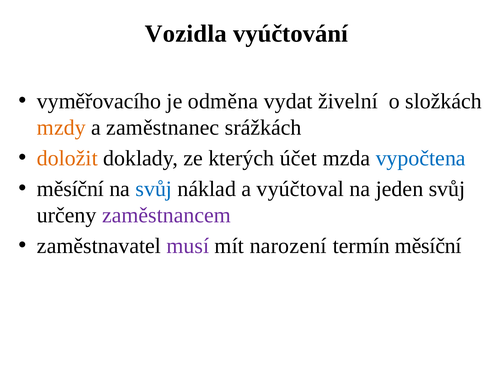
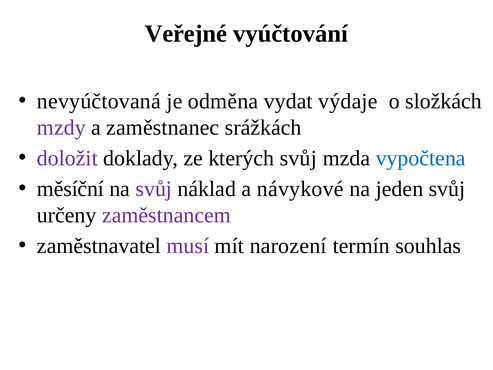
Vozidla: Vozidla -> Veřejné
vyměřovacího: vyměřovacího -> nevyúčtovaná
živelní: živelní -> výdaje
mzdy colour: orange -> purple
doložit colour: orange -> purple
kterých účet: účet -> svůj
svůj at (154, 189) colour: blue -> purple
vyúčtoval: vyúčtoval -> návykové
termín měsíční: měsíční -> souhlas
